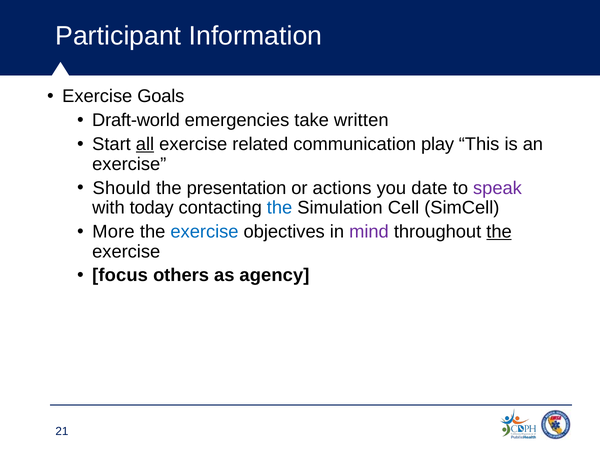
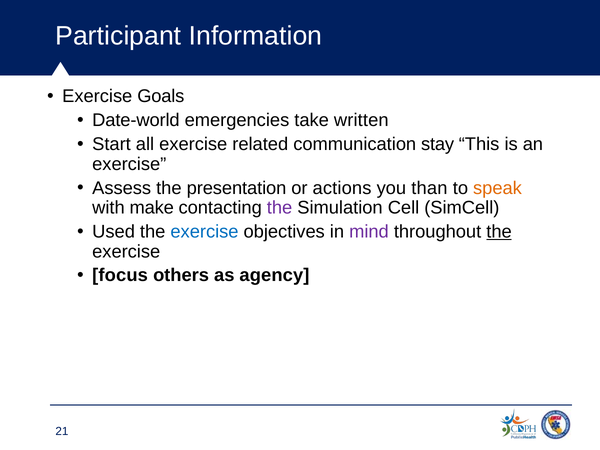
Draft-world: Draft-world -> Date-world
all underline: present -> none
play: play -> stay
Should: Should -> Assess
date: date -> than
speak colour: purple -> orange
today: today -> make
the at (280, 208) colour: blue -> purple
More: More -> Used
